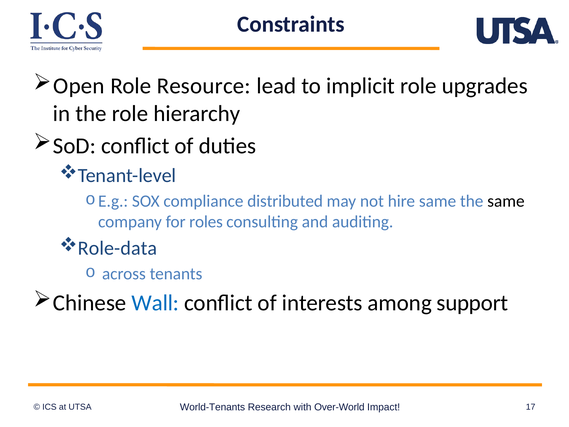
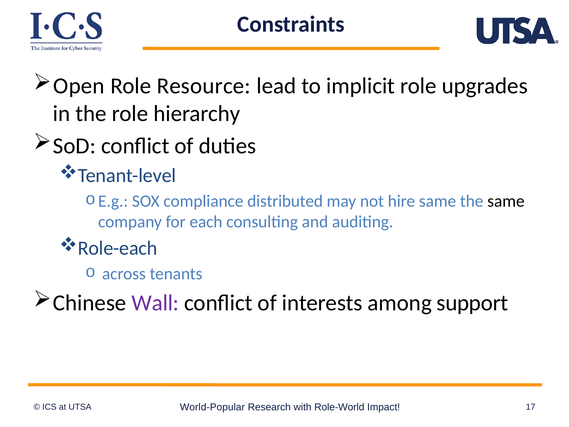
roles: roles -> each
Role-data: Role-data -> Role-each
Wall colour: blue -> purple
World-Tenants: World-Tenants -> World-Popular
Over-World: Over-World -> Role-World
